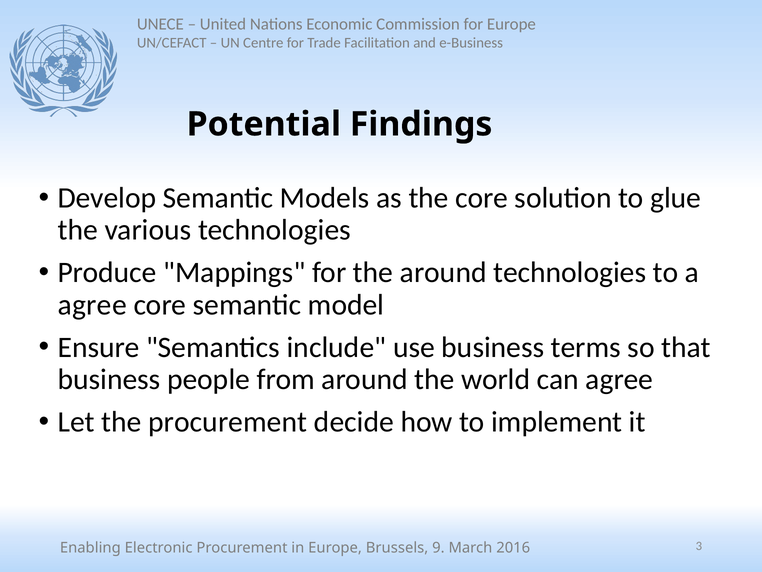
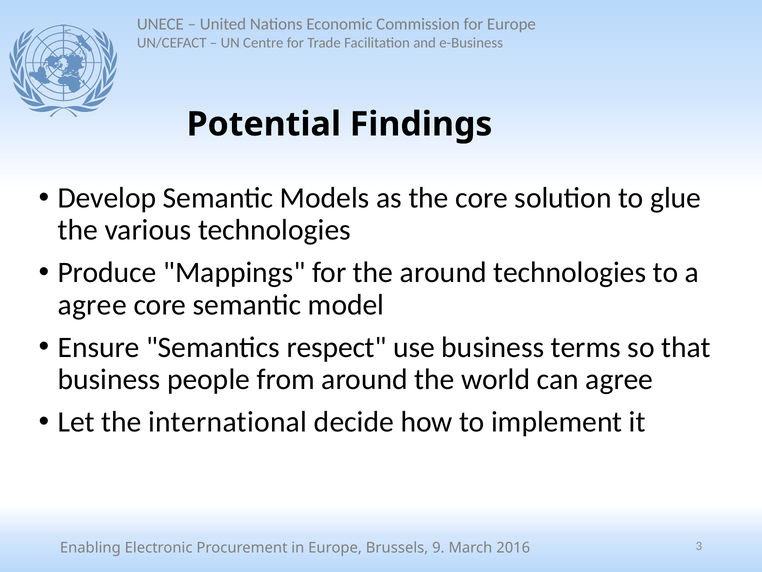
include: include -> respect
the procurement: procurement -> international
